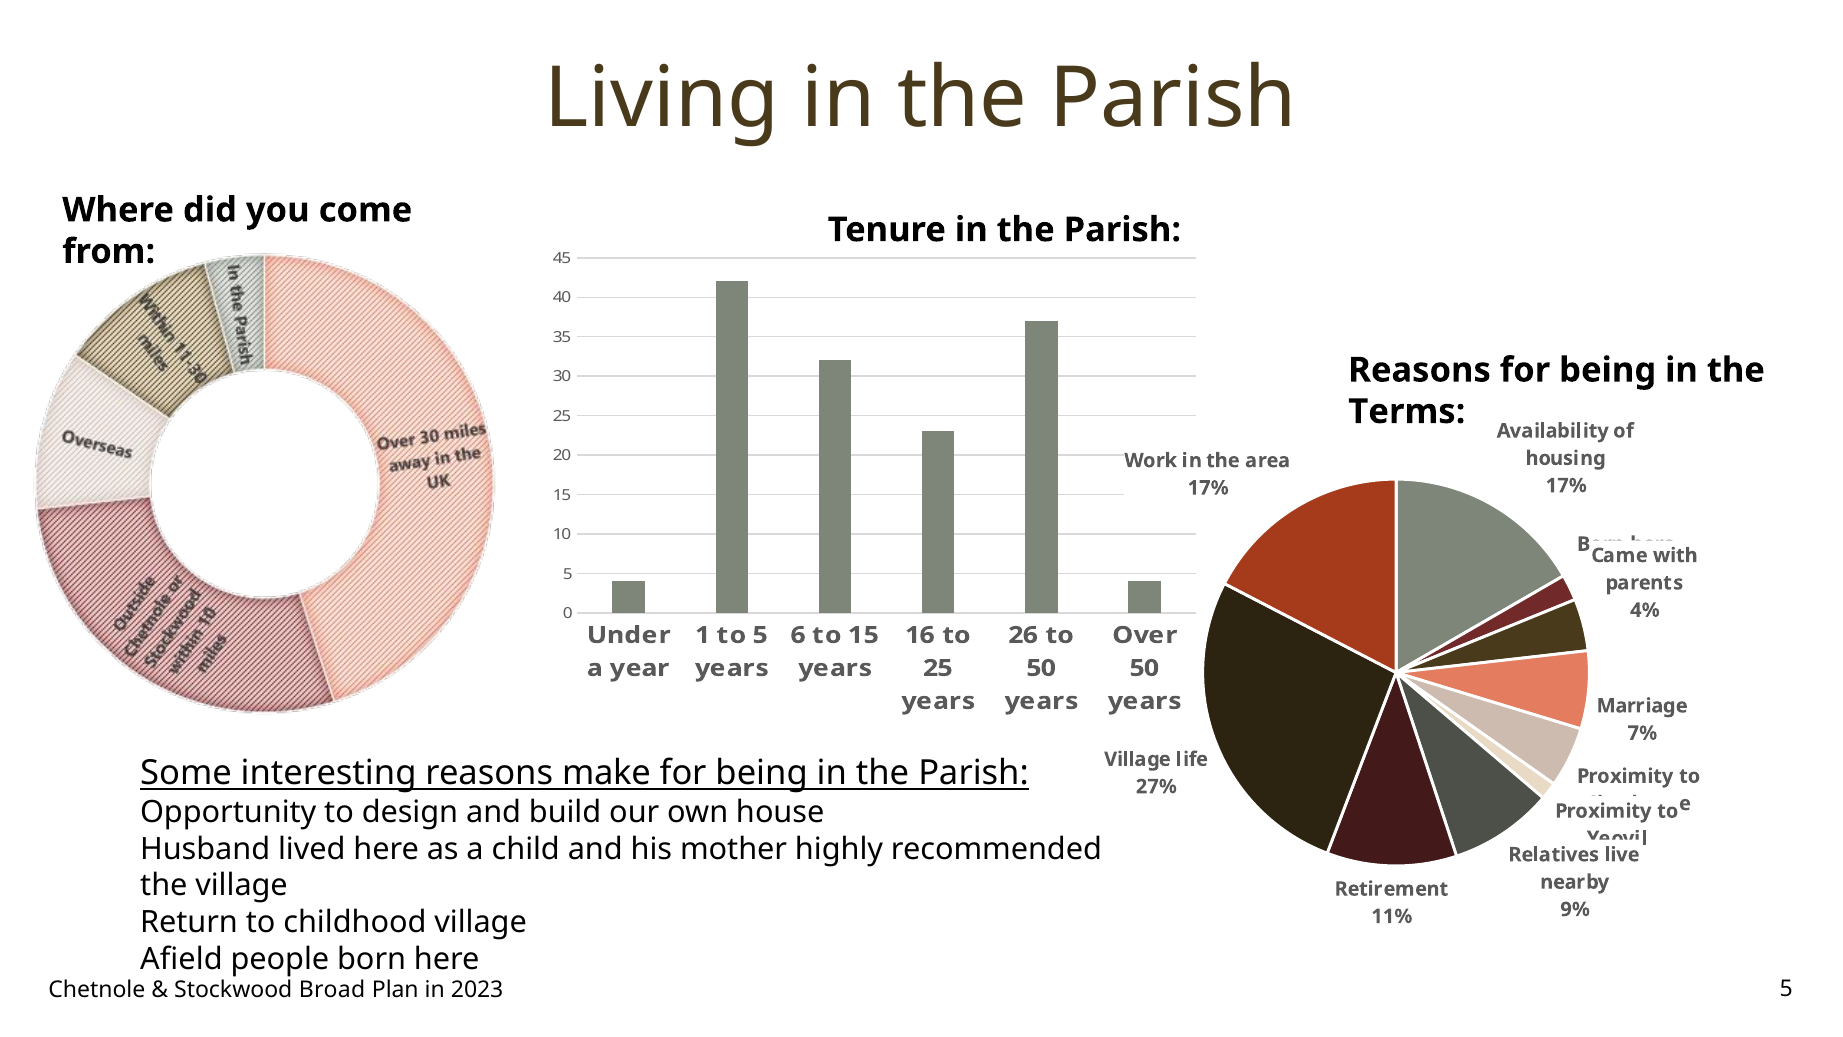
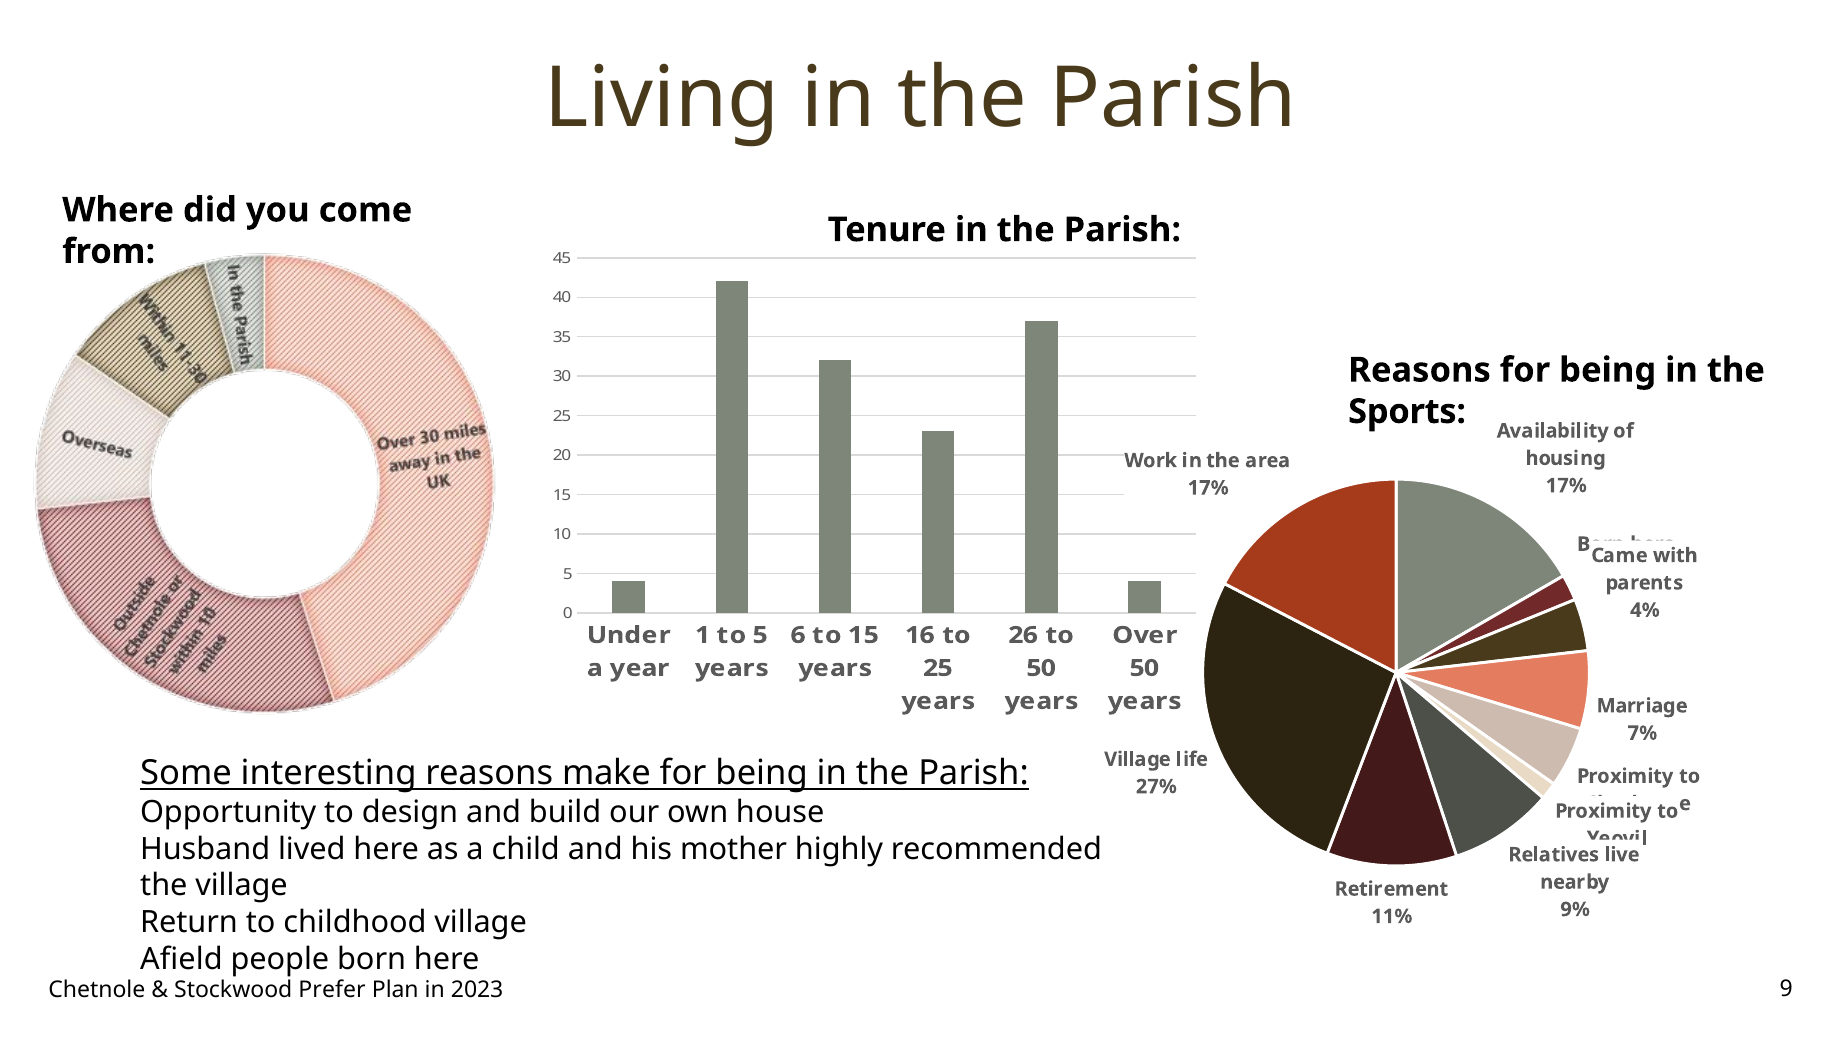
Terms: Terms -> Sports
Broad: Broad -> Prefer
2023 5: 5 -> 9
